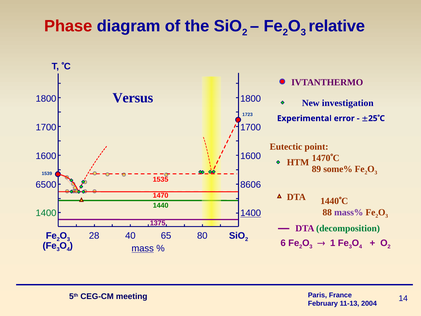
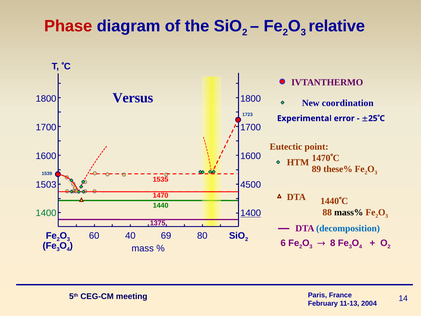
investigation: investigation -> coordination
some%: some% -> these%
6500: 6500 -> 1503
8606: 8606 -> 4500
mass% colour: purple -> black
decomposition colour: green -> blue
28: 28 -> 60
65: 65 -> 69
1: 1 -> 8
mass underline: present -> none
